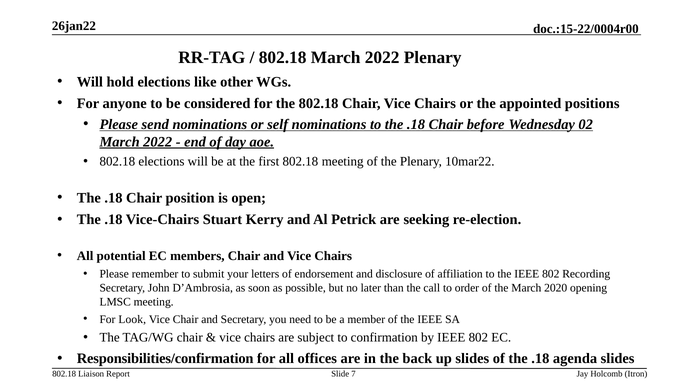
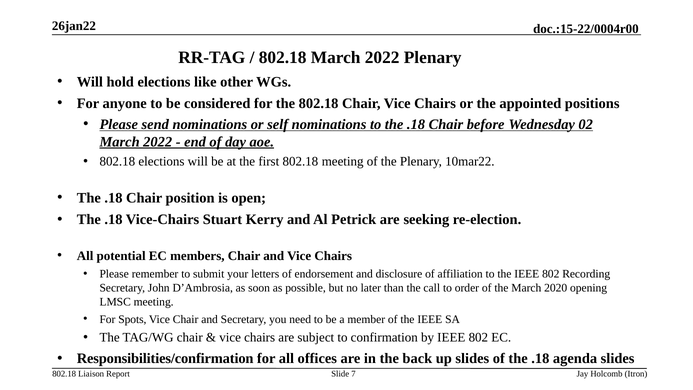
Look: Look -> Spots
